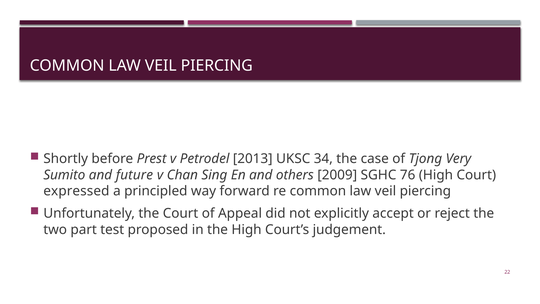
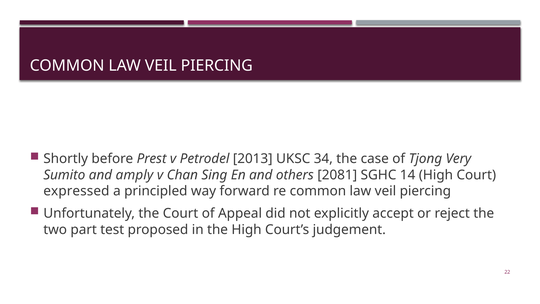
future: future -> amply
2009: 2009 -> 2081
76: 76 -> 14
